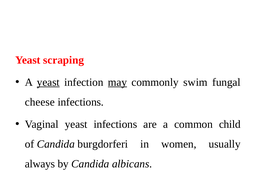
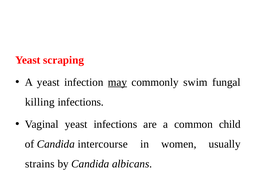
yeast at (48, 82) underline: present -> none
cheese: cheese -> killing
burgdorferi: burgdorferi -> intercourse
always: always -> strains
